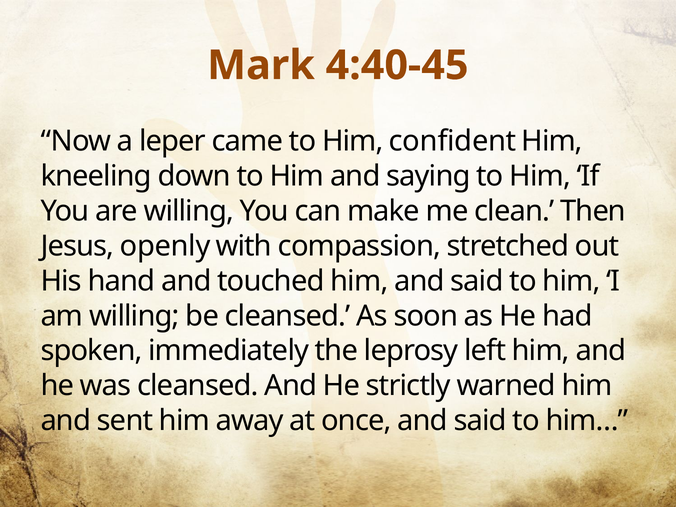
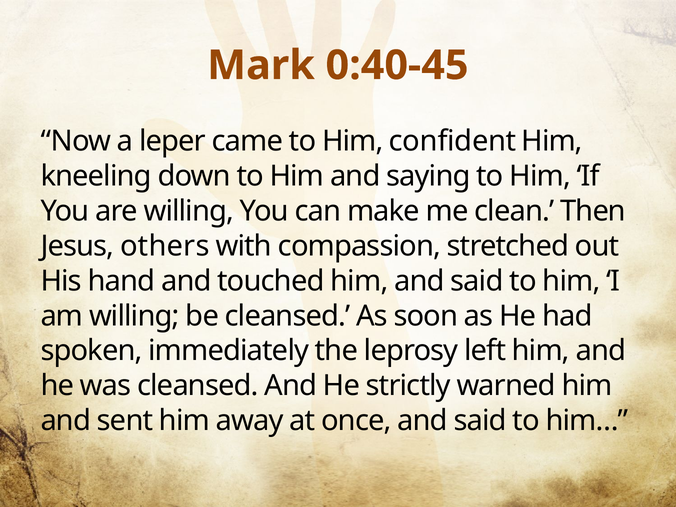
4:40-45: 4:40-45 -> 0:40-45
openly: openly -> others
